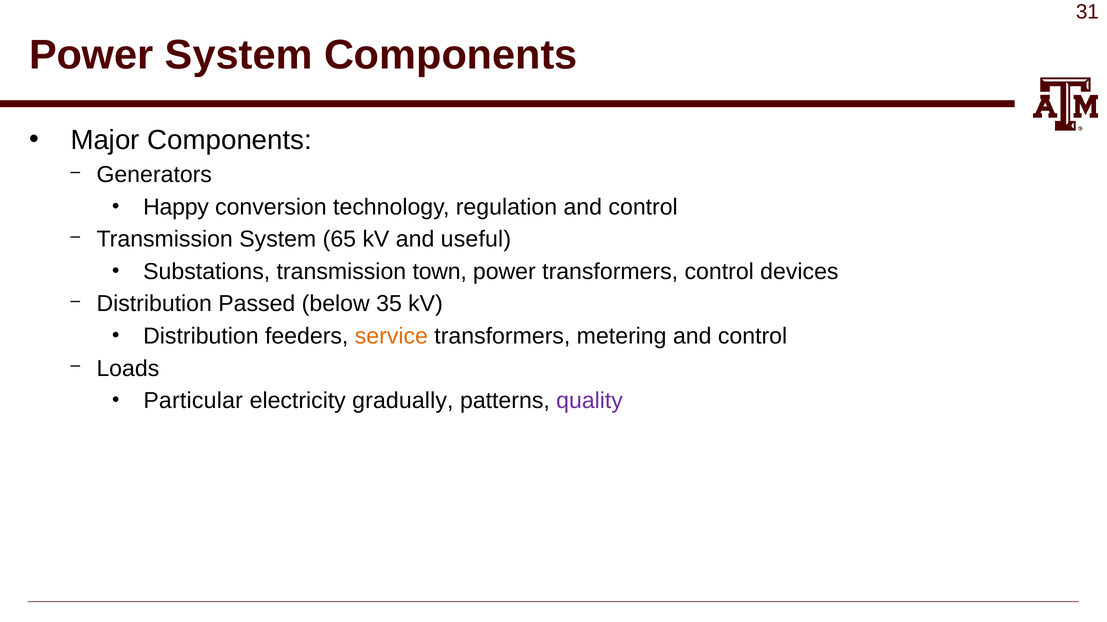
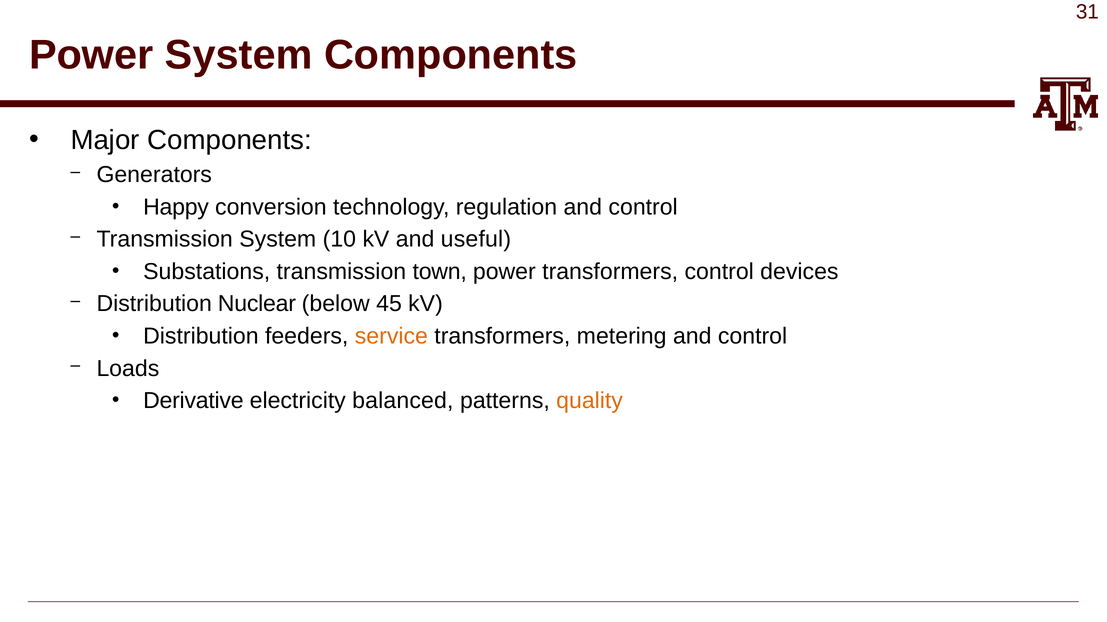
65: 65 -> 10
Passed: Passed -> Nuclear
35: 35 -> 45
Particular: Particular -> Derivative
gradually: gradually -> balanced
quality colour: purple -> orange
